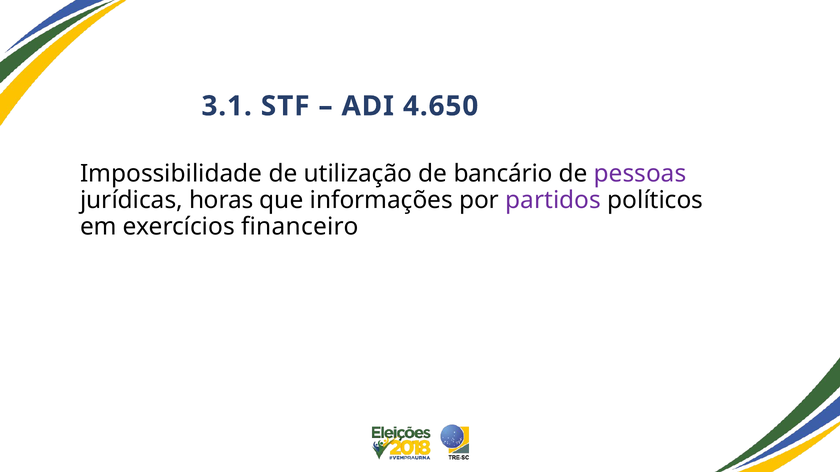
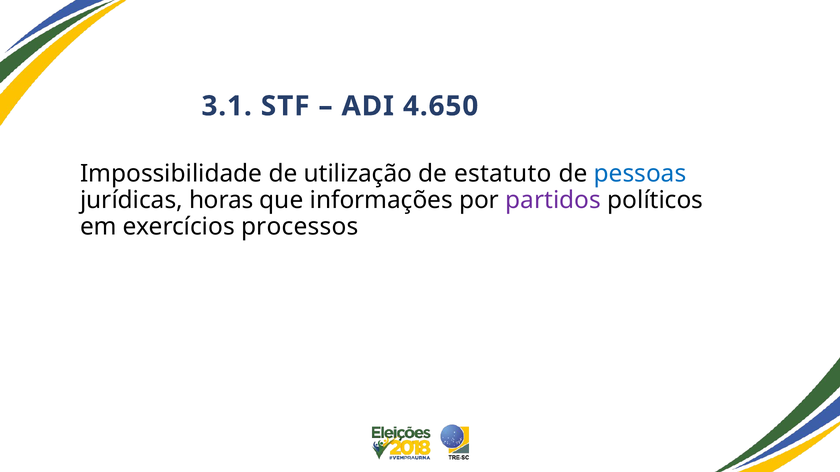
bancário: bancário -> estatuto
pessoas colour: purple -> blue
financeiro: financeiro -> processos
